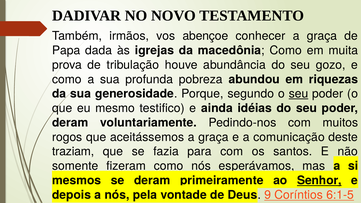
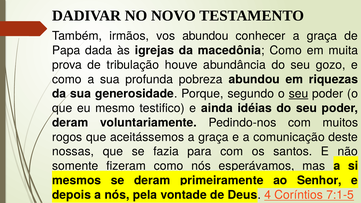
vos abençoe: abençoe -> abundou
traziam: traziam -> nossas
Senhor underline: present -> none
9: 9 -> 4
6:1-5: 6:1-5 -> 7:1-5
